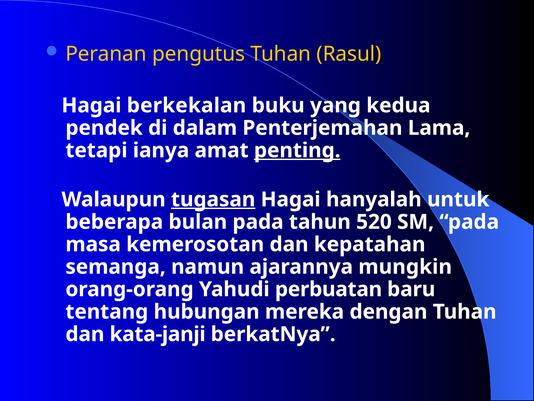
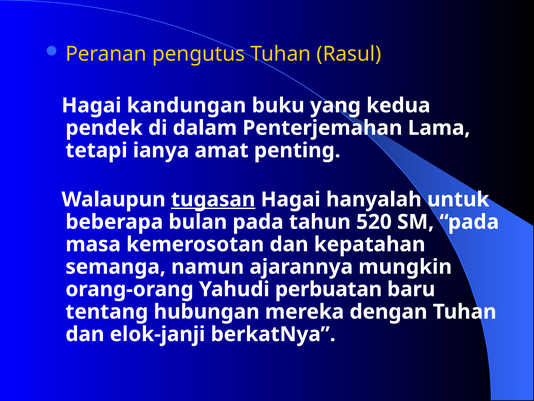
berkekalan: berkekalan -> kandungan
penting underline: present -> none
kata-janji: kata-janji -> elok-janji
